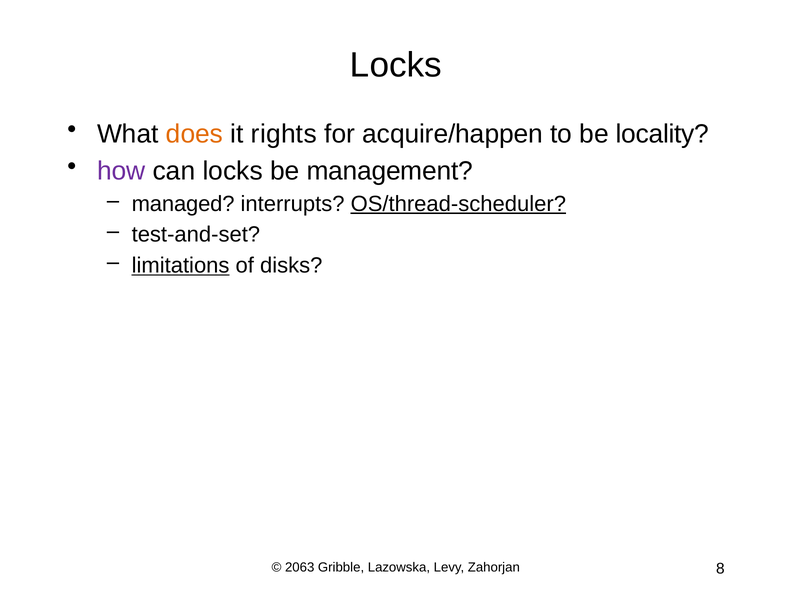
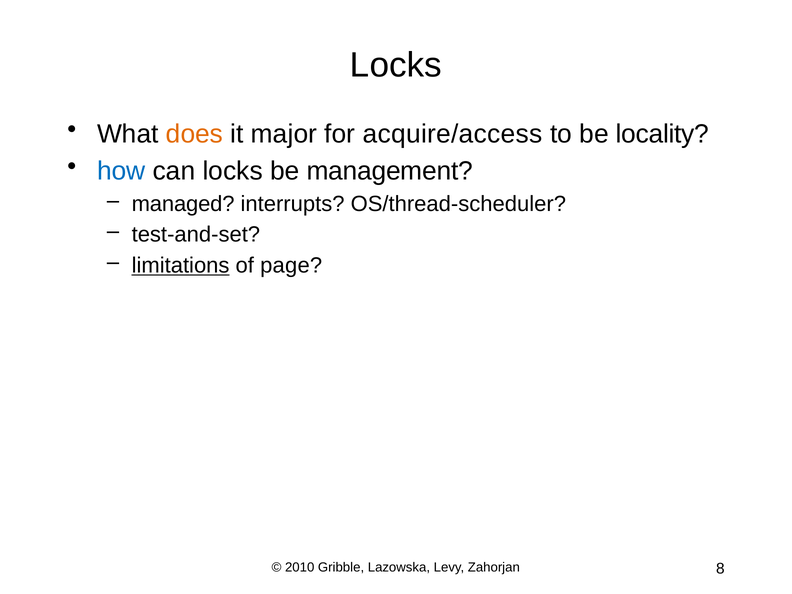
rights: rights -> major
acquire/happen: acquire/happen -> acquire/access
how colour: purple -> blue
OS/thread-scheduler underline: present -> none
disks: disks -> page
2063: 2063 -> 2010
